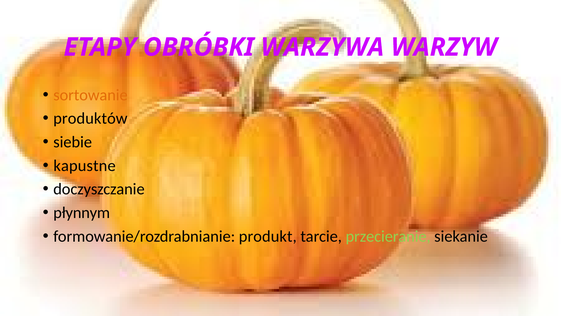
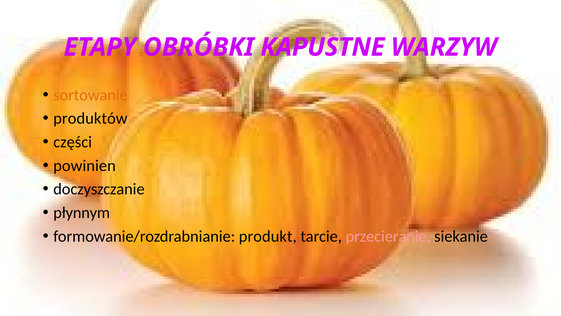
WARZYWA: WARZYWA -> KAPUSTNE
siebie: siebie -> części
kapustne: kapustne -> powinien
przecieranie colour: light green -> pink
